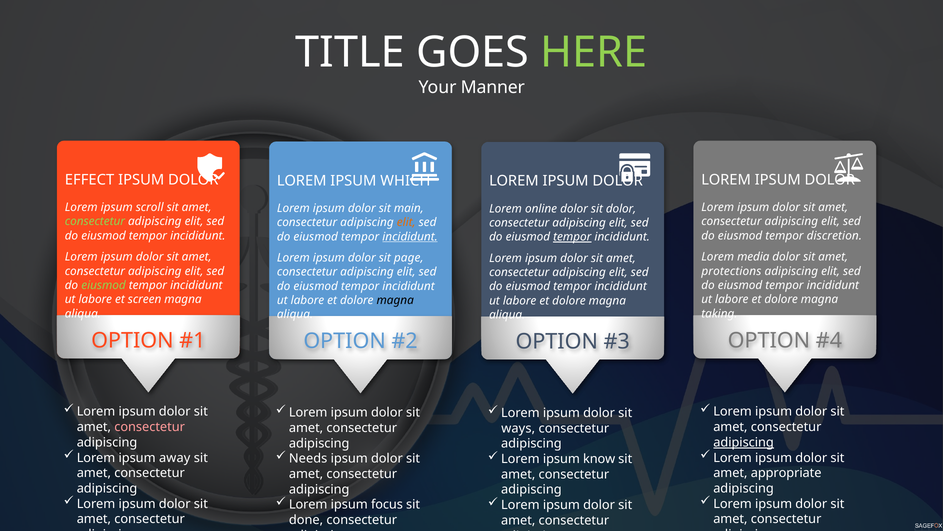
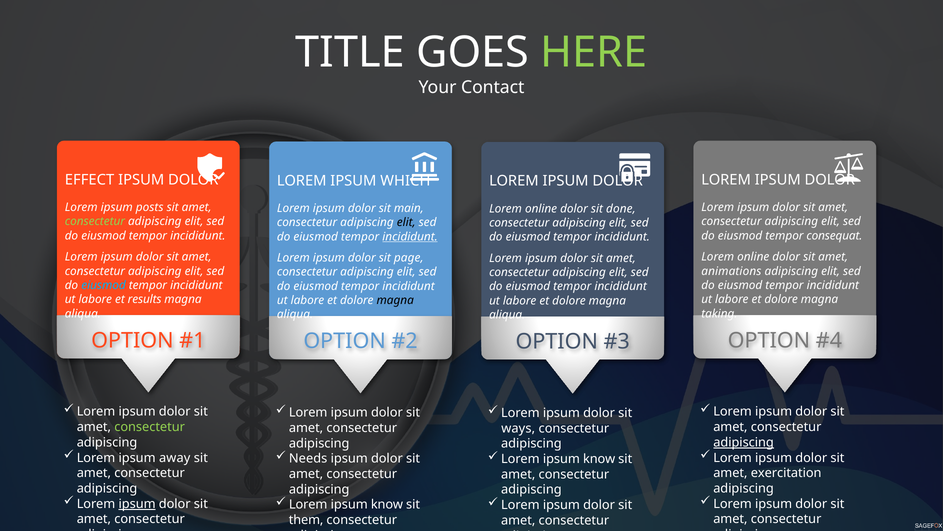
Manner: Manner -> Contact
scroll: scroll -> posts
sit dolor: dolor -> done
elit at (406, 222) colour: orange -> black
discretion: discretion -> consequat
tempor at (572, 237) underline: present -> none
media at (753, 257): media -> online
protections: protections -> animations
eiusmod at (104, 285) colour: light green -> light blue
screen: screen -> results
consectetur at (150, 427) colour: pink -> light green
appropriate: appropriate -> exercitation
ipsum at (137, 503) underline: none -> present
focus at (387, 504): focus -> know
done: done -> them
